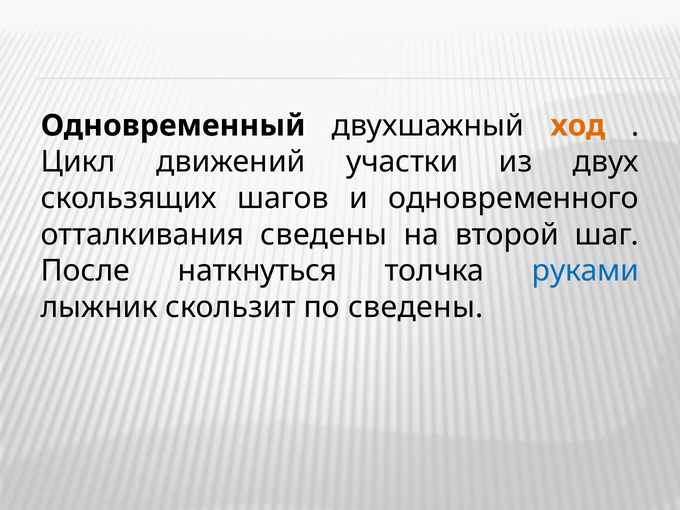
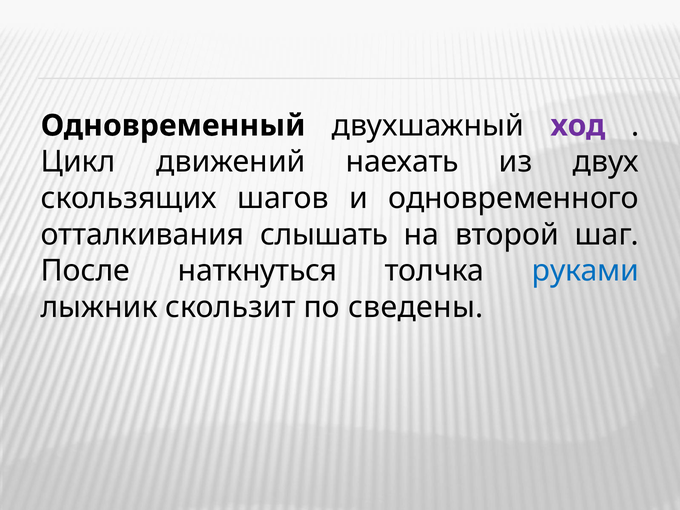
ход colour: orange -> purple
участки: участки -> наехать
отталкивания сведены: сведены -> слышать
